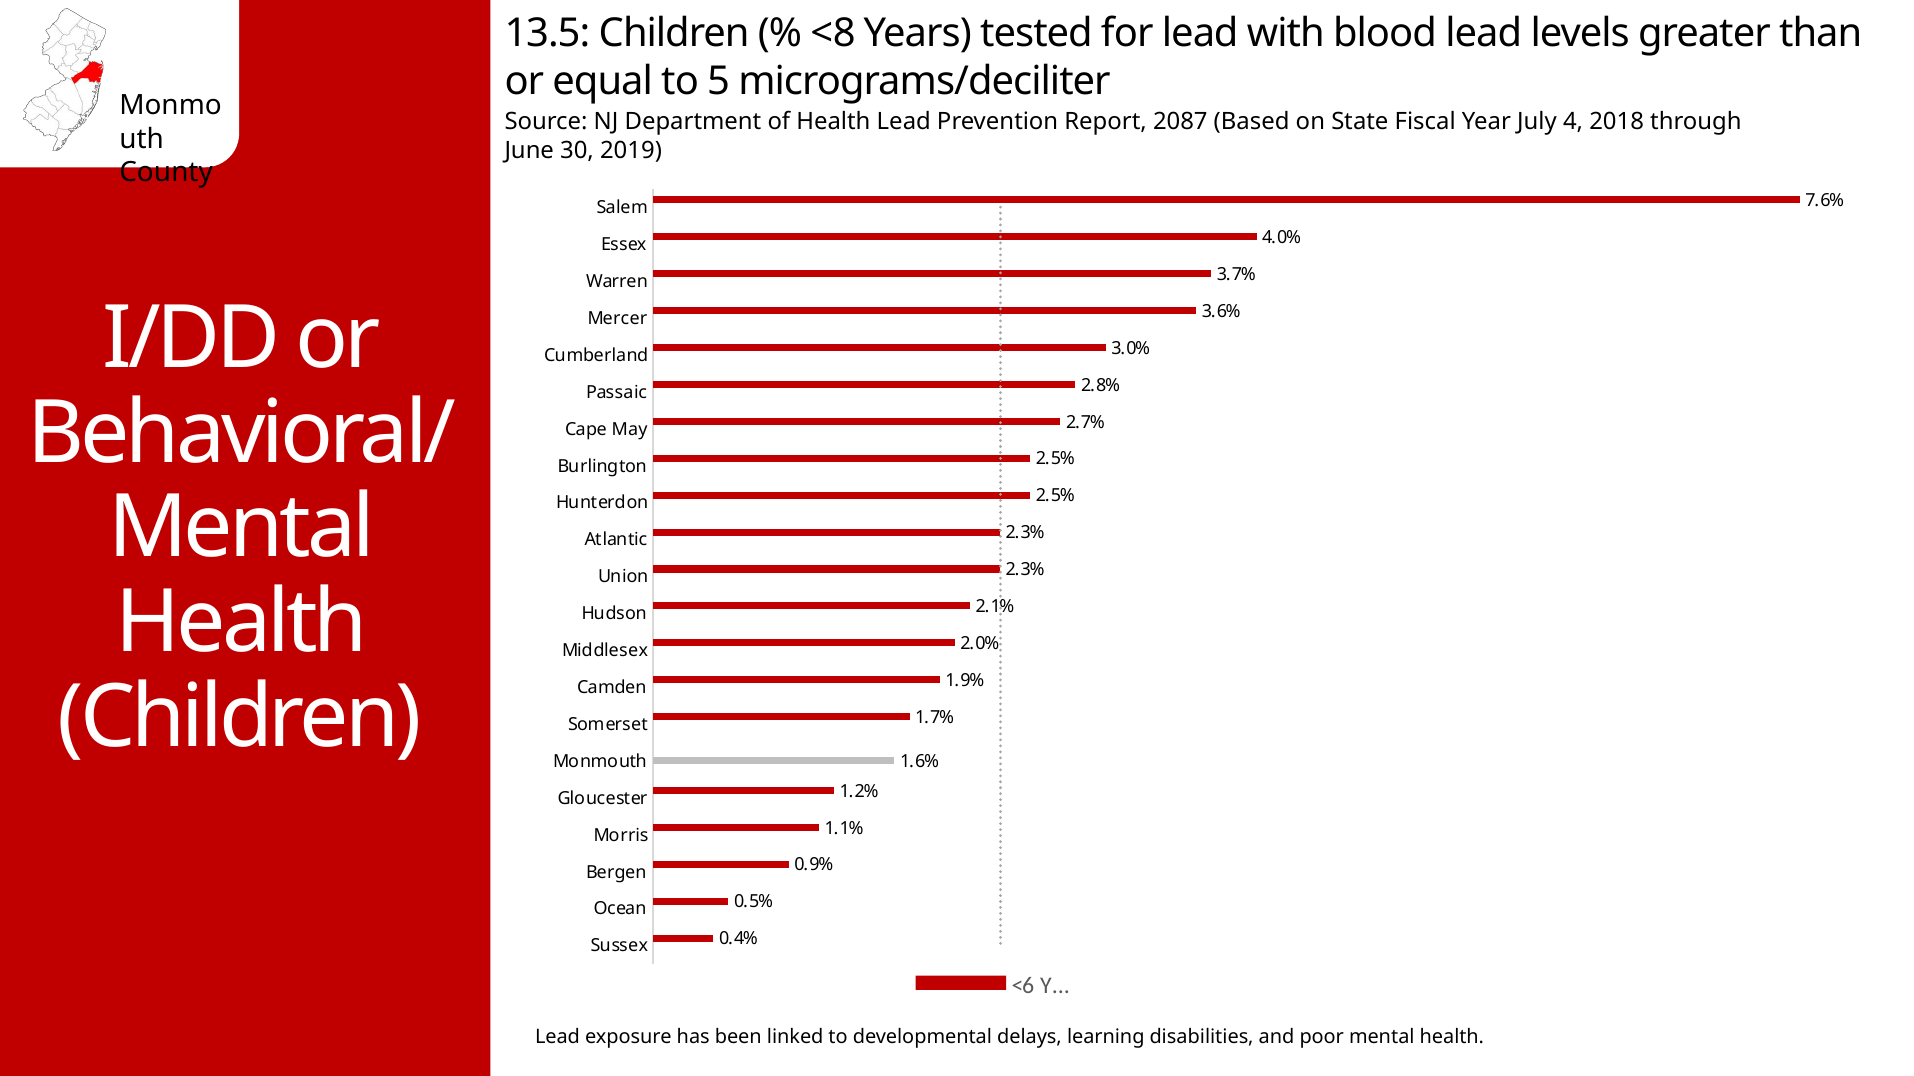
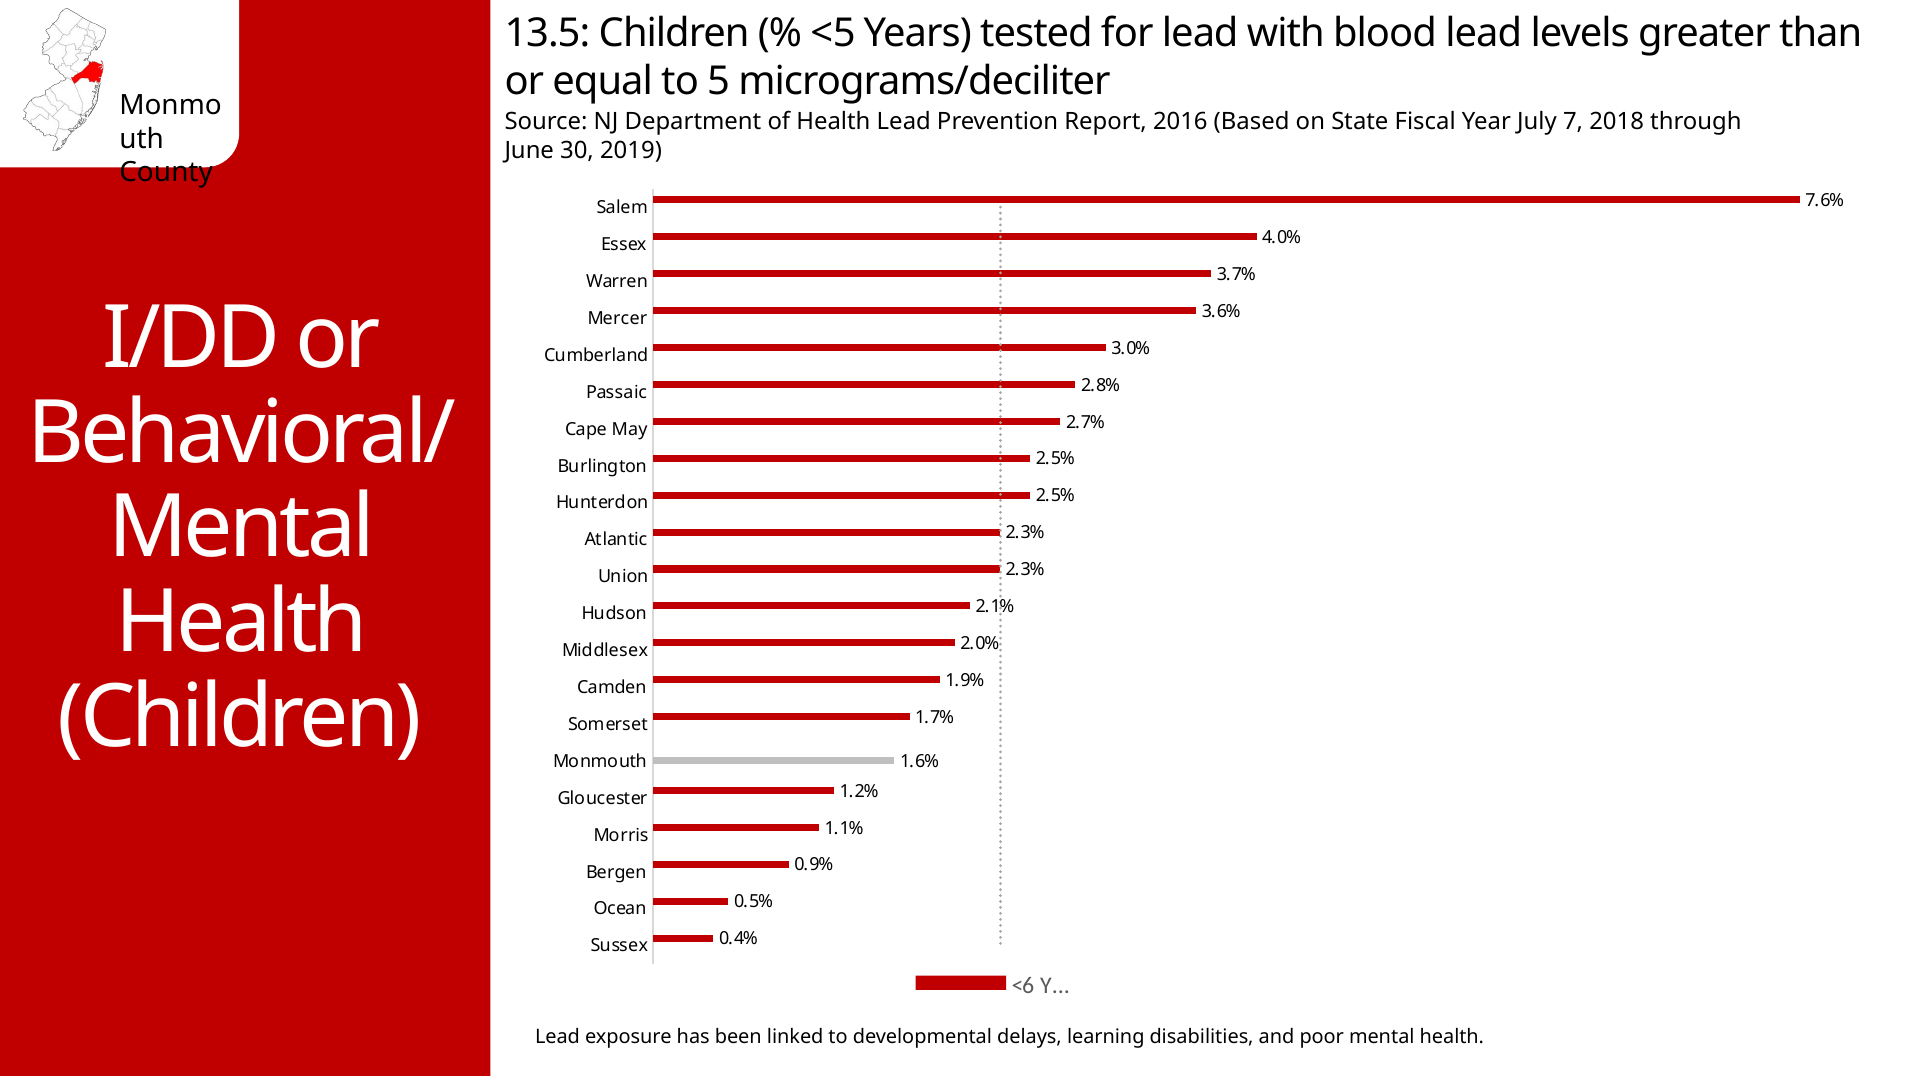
<8: <8 -> <5
2087: 2087 -> 2016
4: 4 -> 7
